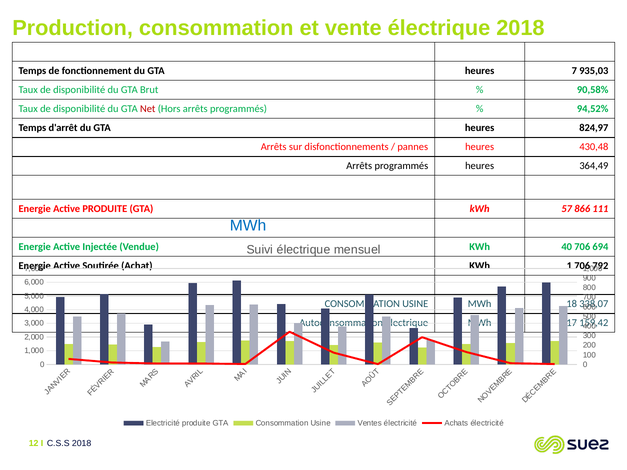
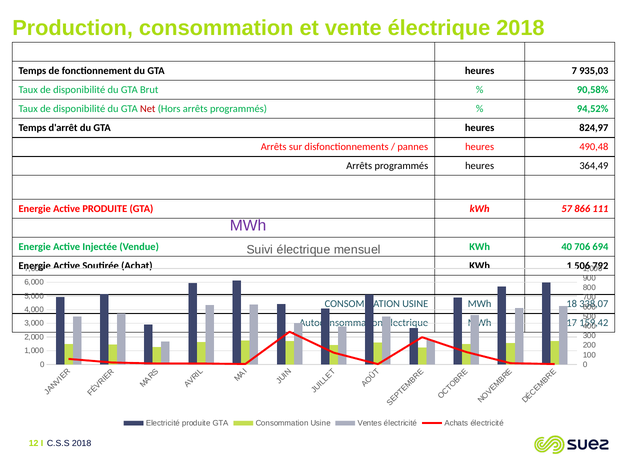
430,48: 430,48 -> 490,48
MWh at (248, 226) colour: blue -> purple
1 706: 706 -> 506
